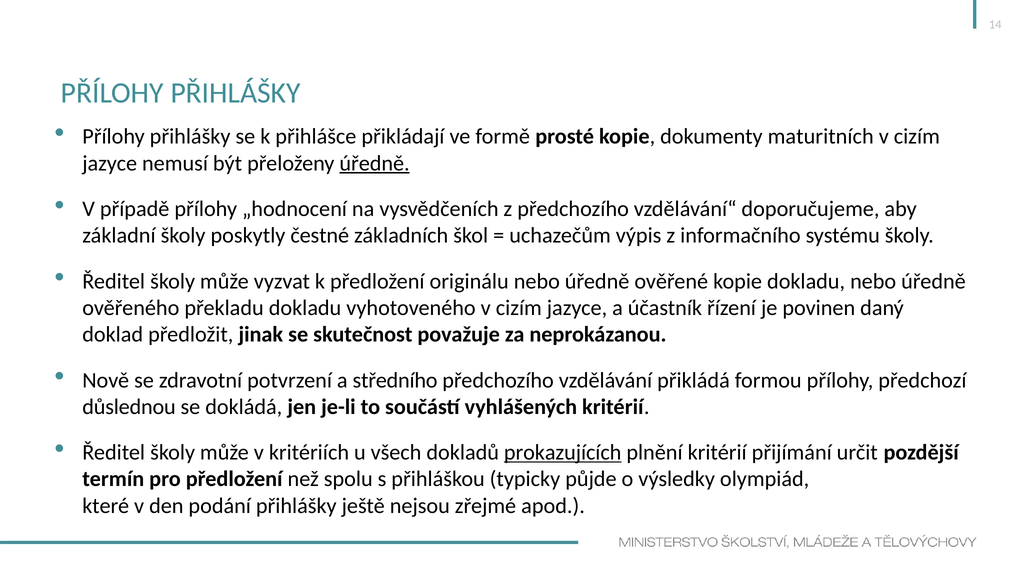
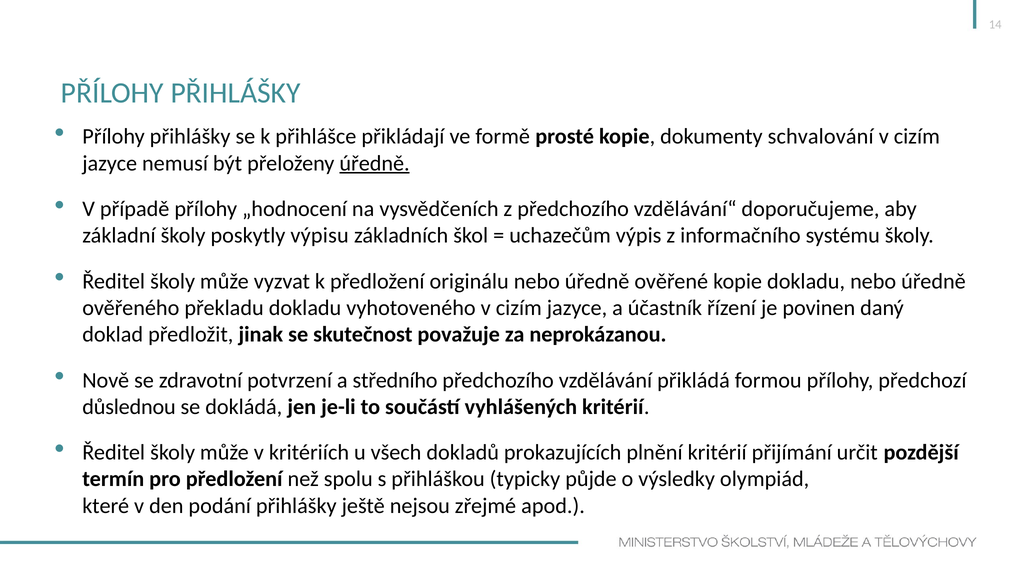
maturitních: maturitních -> schvalování
čestné: čestné -> výpisu
prokazujících underline: present -> none
